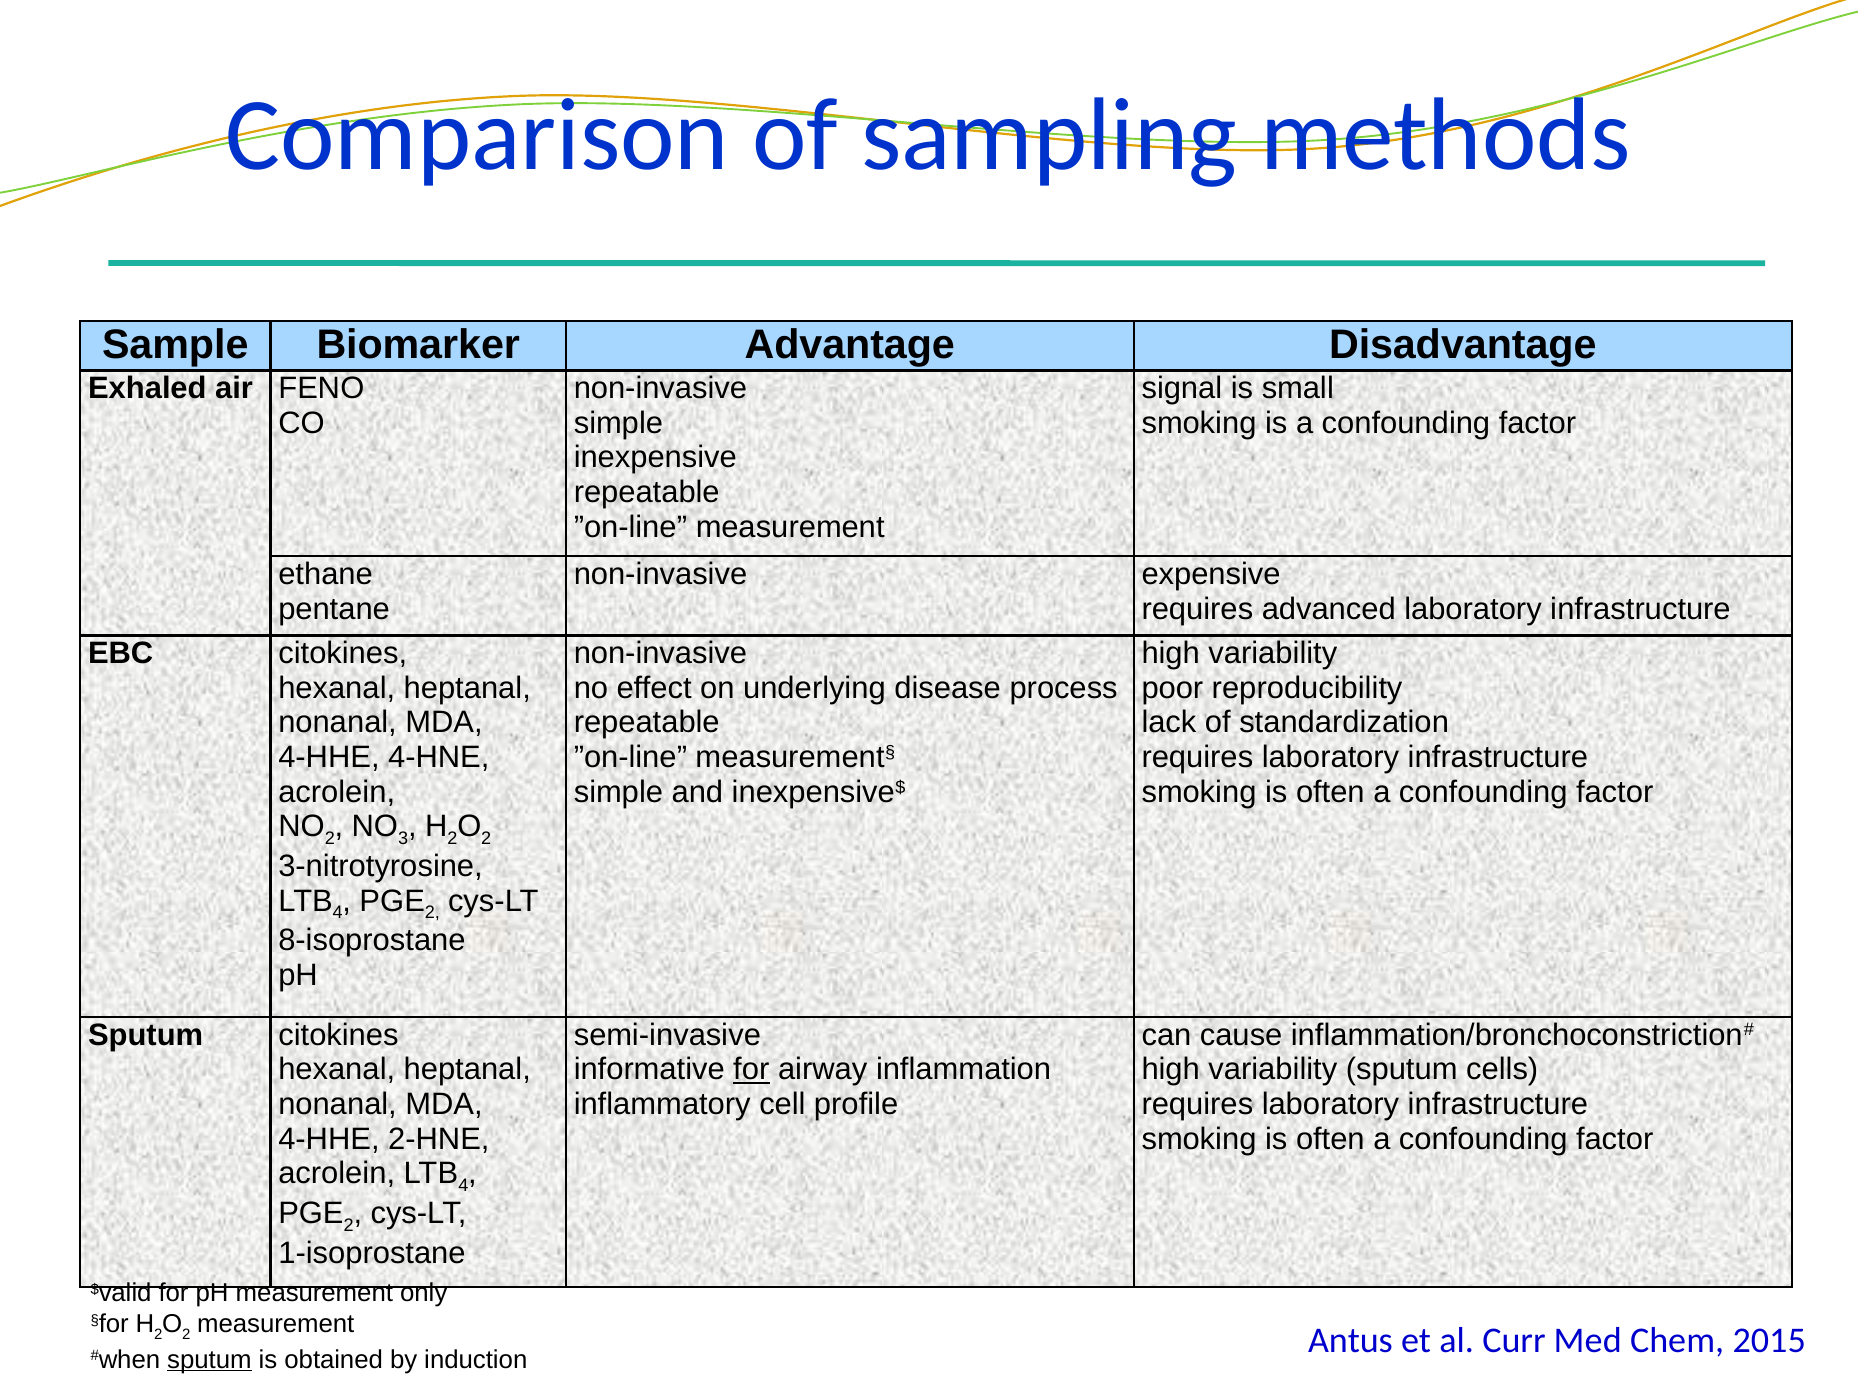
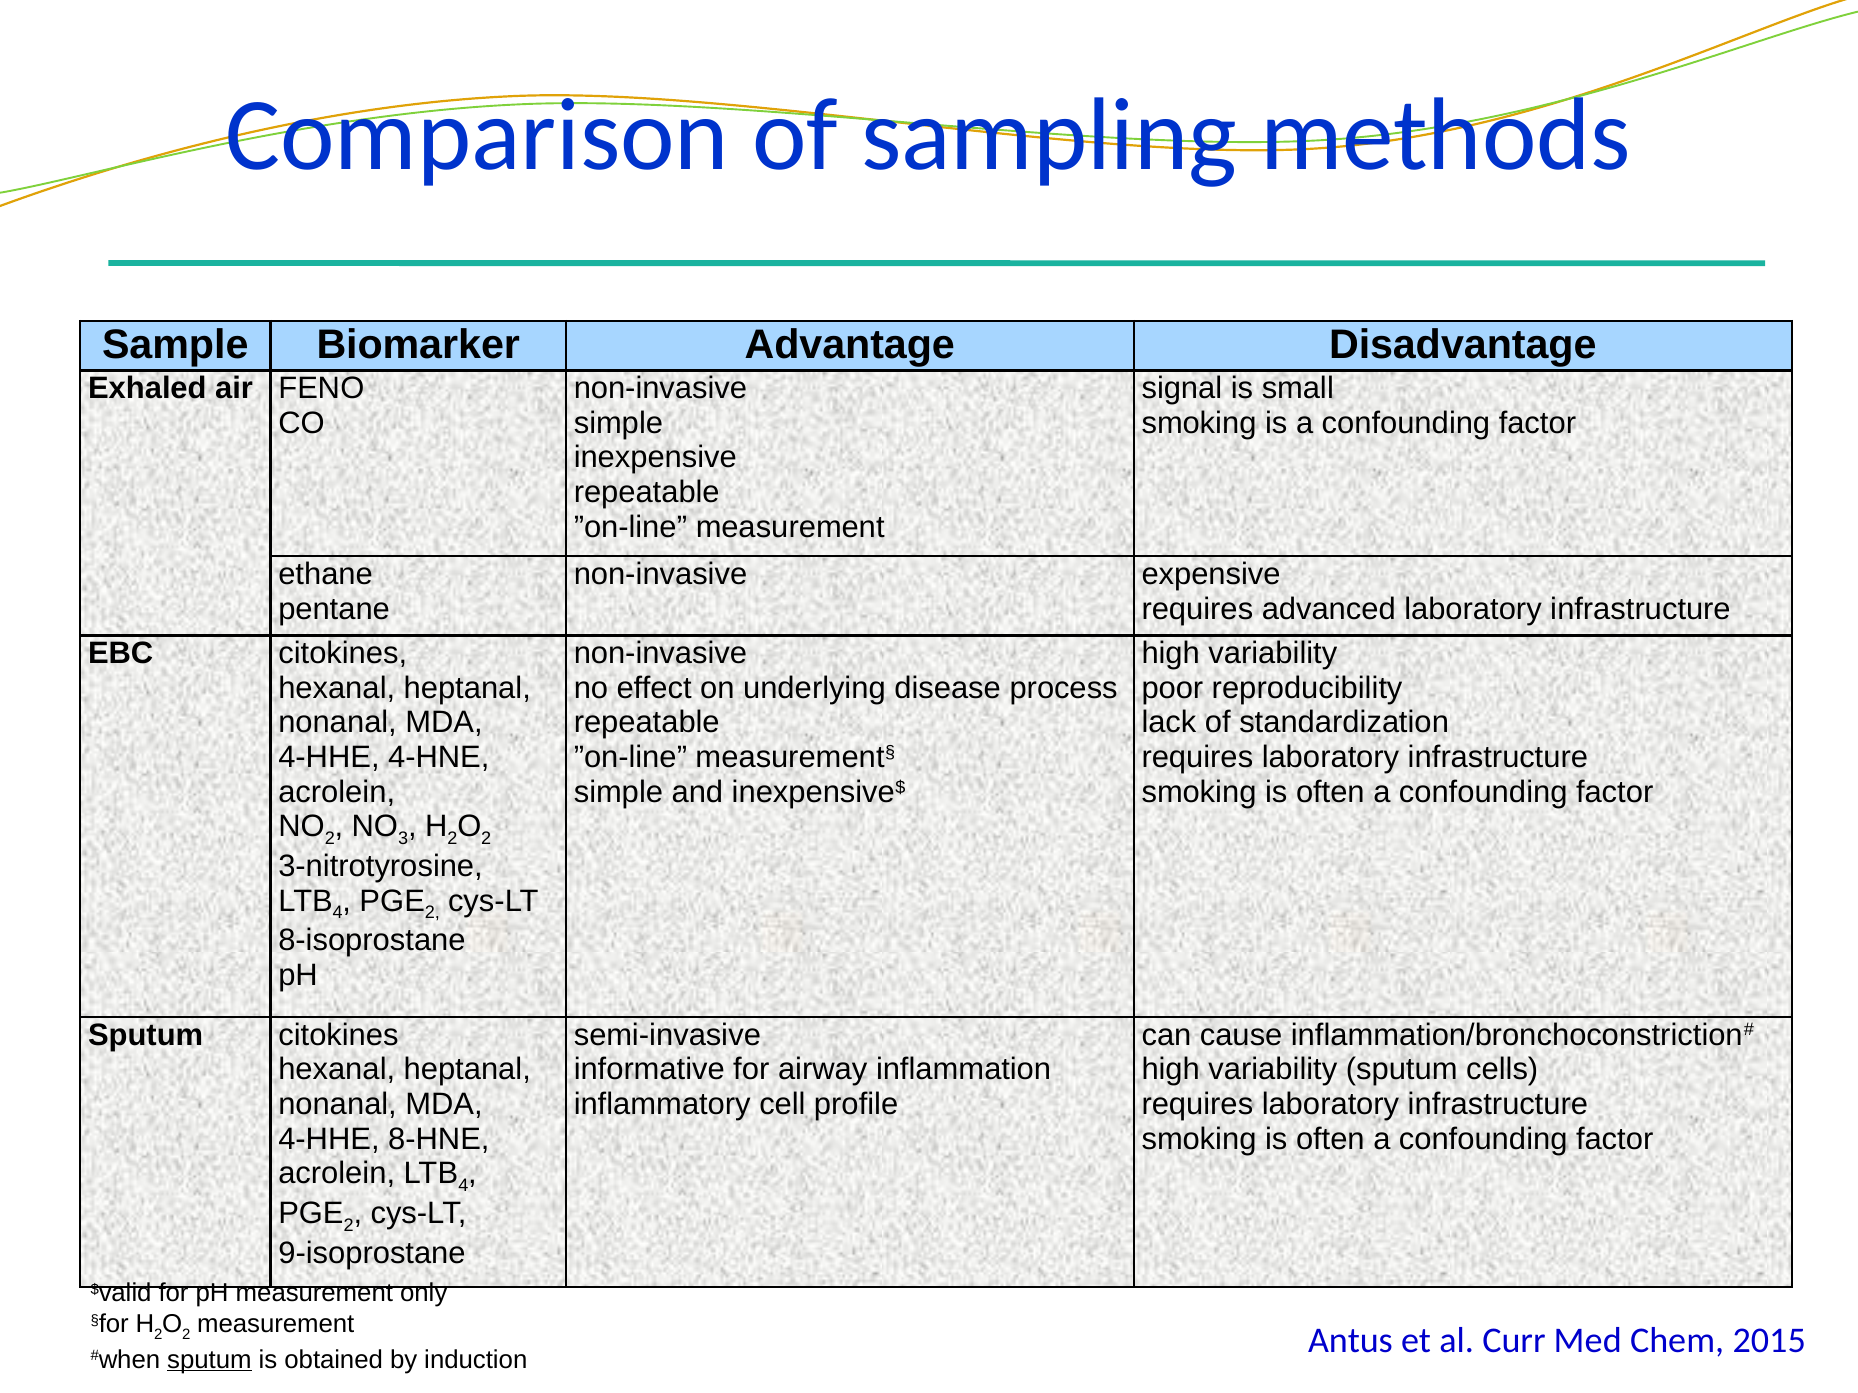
for at (751, 1070) underline: present -> none
2-HNE: 2-HNE -> 8-HNE
1-isoprostane: 1-isoprostane -> 9-isoprostane
